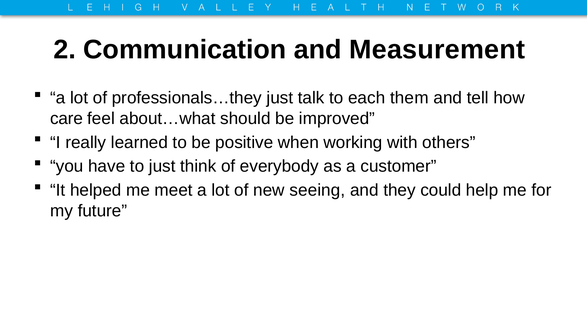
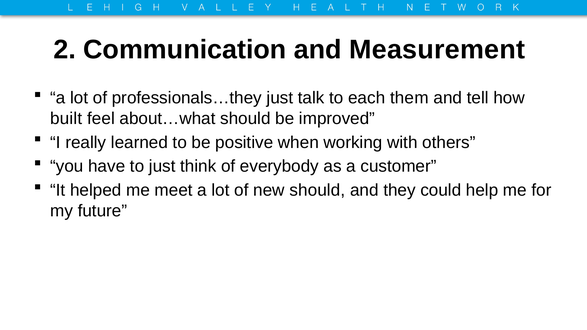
care: care -> built
new seeing: seeing -> should
